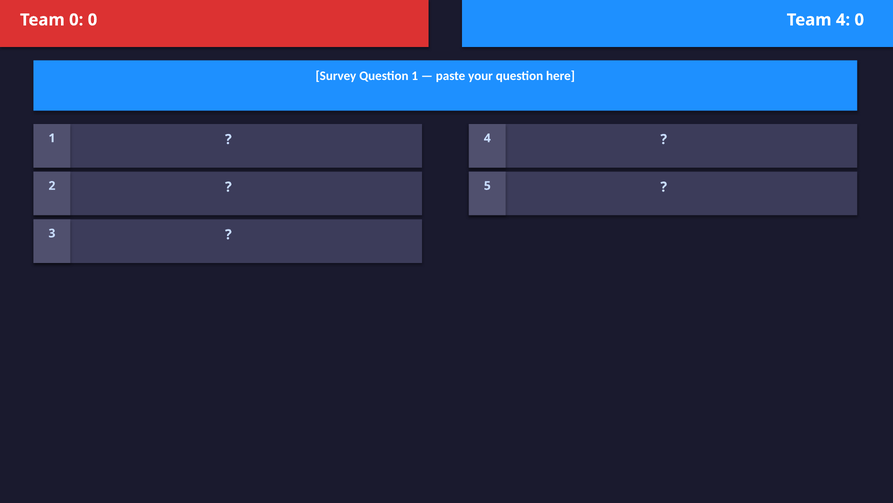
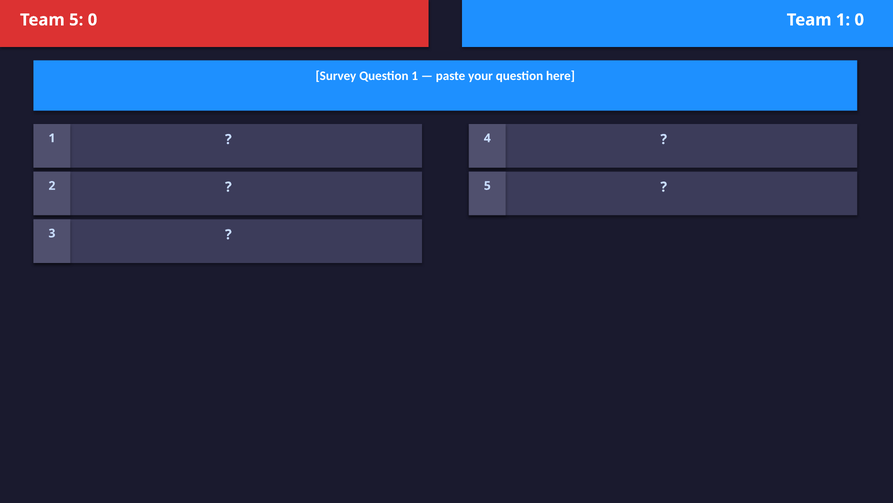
Team 0: 0 -> 5
Team 4: 4 -> 1
